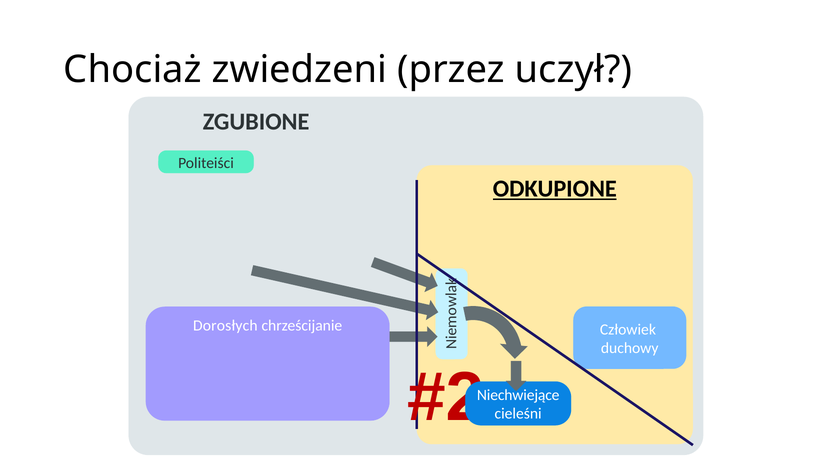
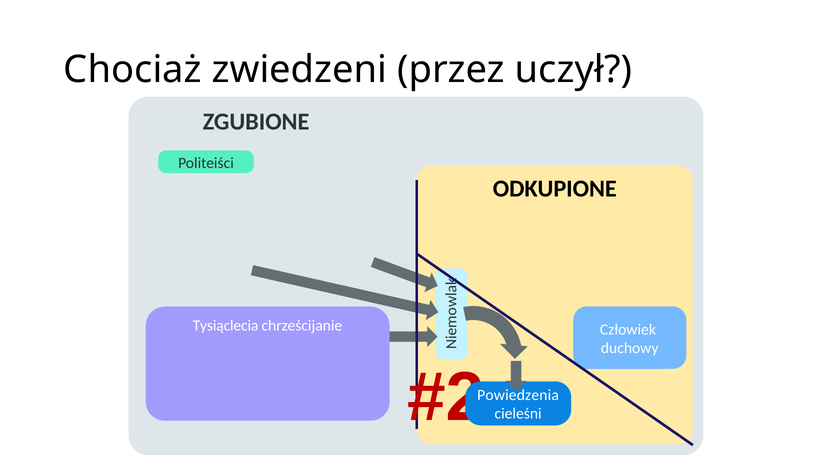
ODKUPIONE underline: present -> none
Dorosłych: Dorosłych -> Tysiąclecia
Niechwiejące: Niechwiejące -> Powiedzenia
